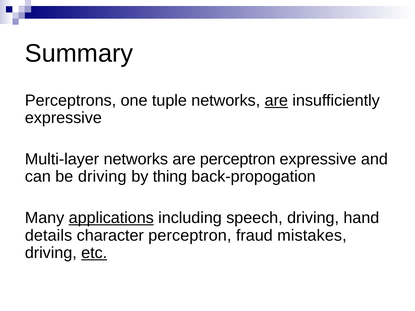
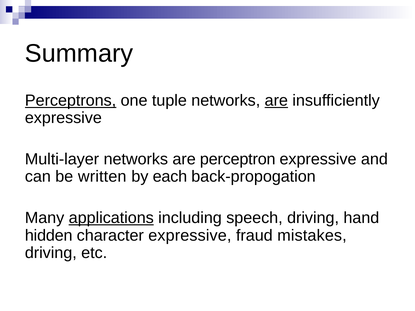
Perceptrons underline: none -> present
be driving: driving -> written
thing: thing -> each
details: details -> hidden
character perceptron: perceptron -> expressive
etc underline: present -> none
